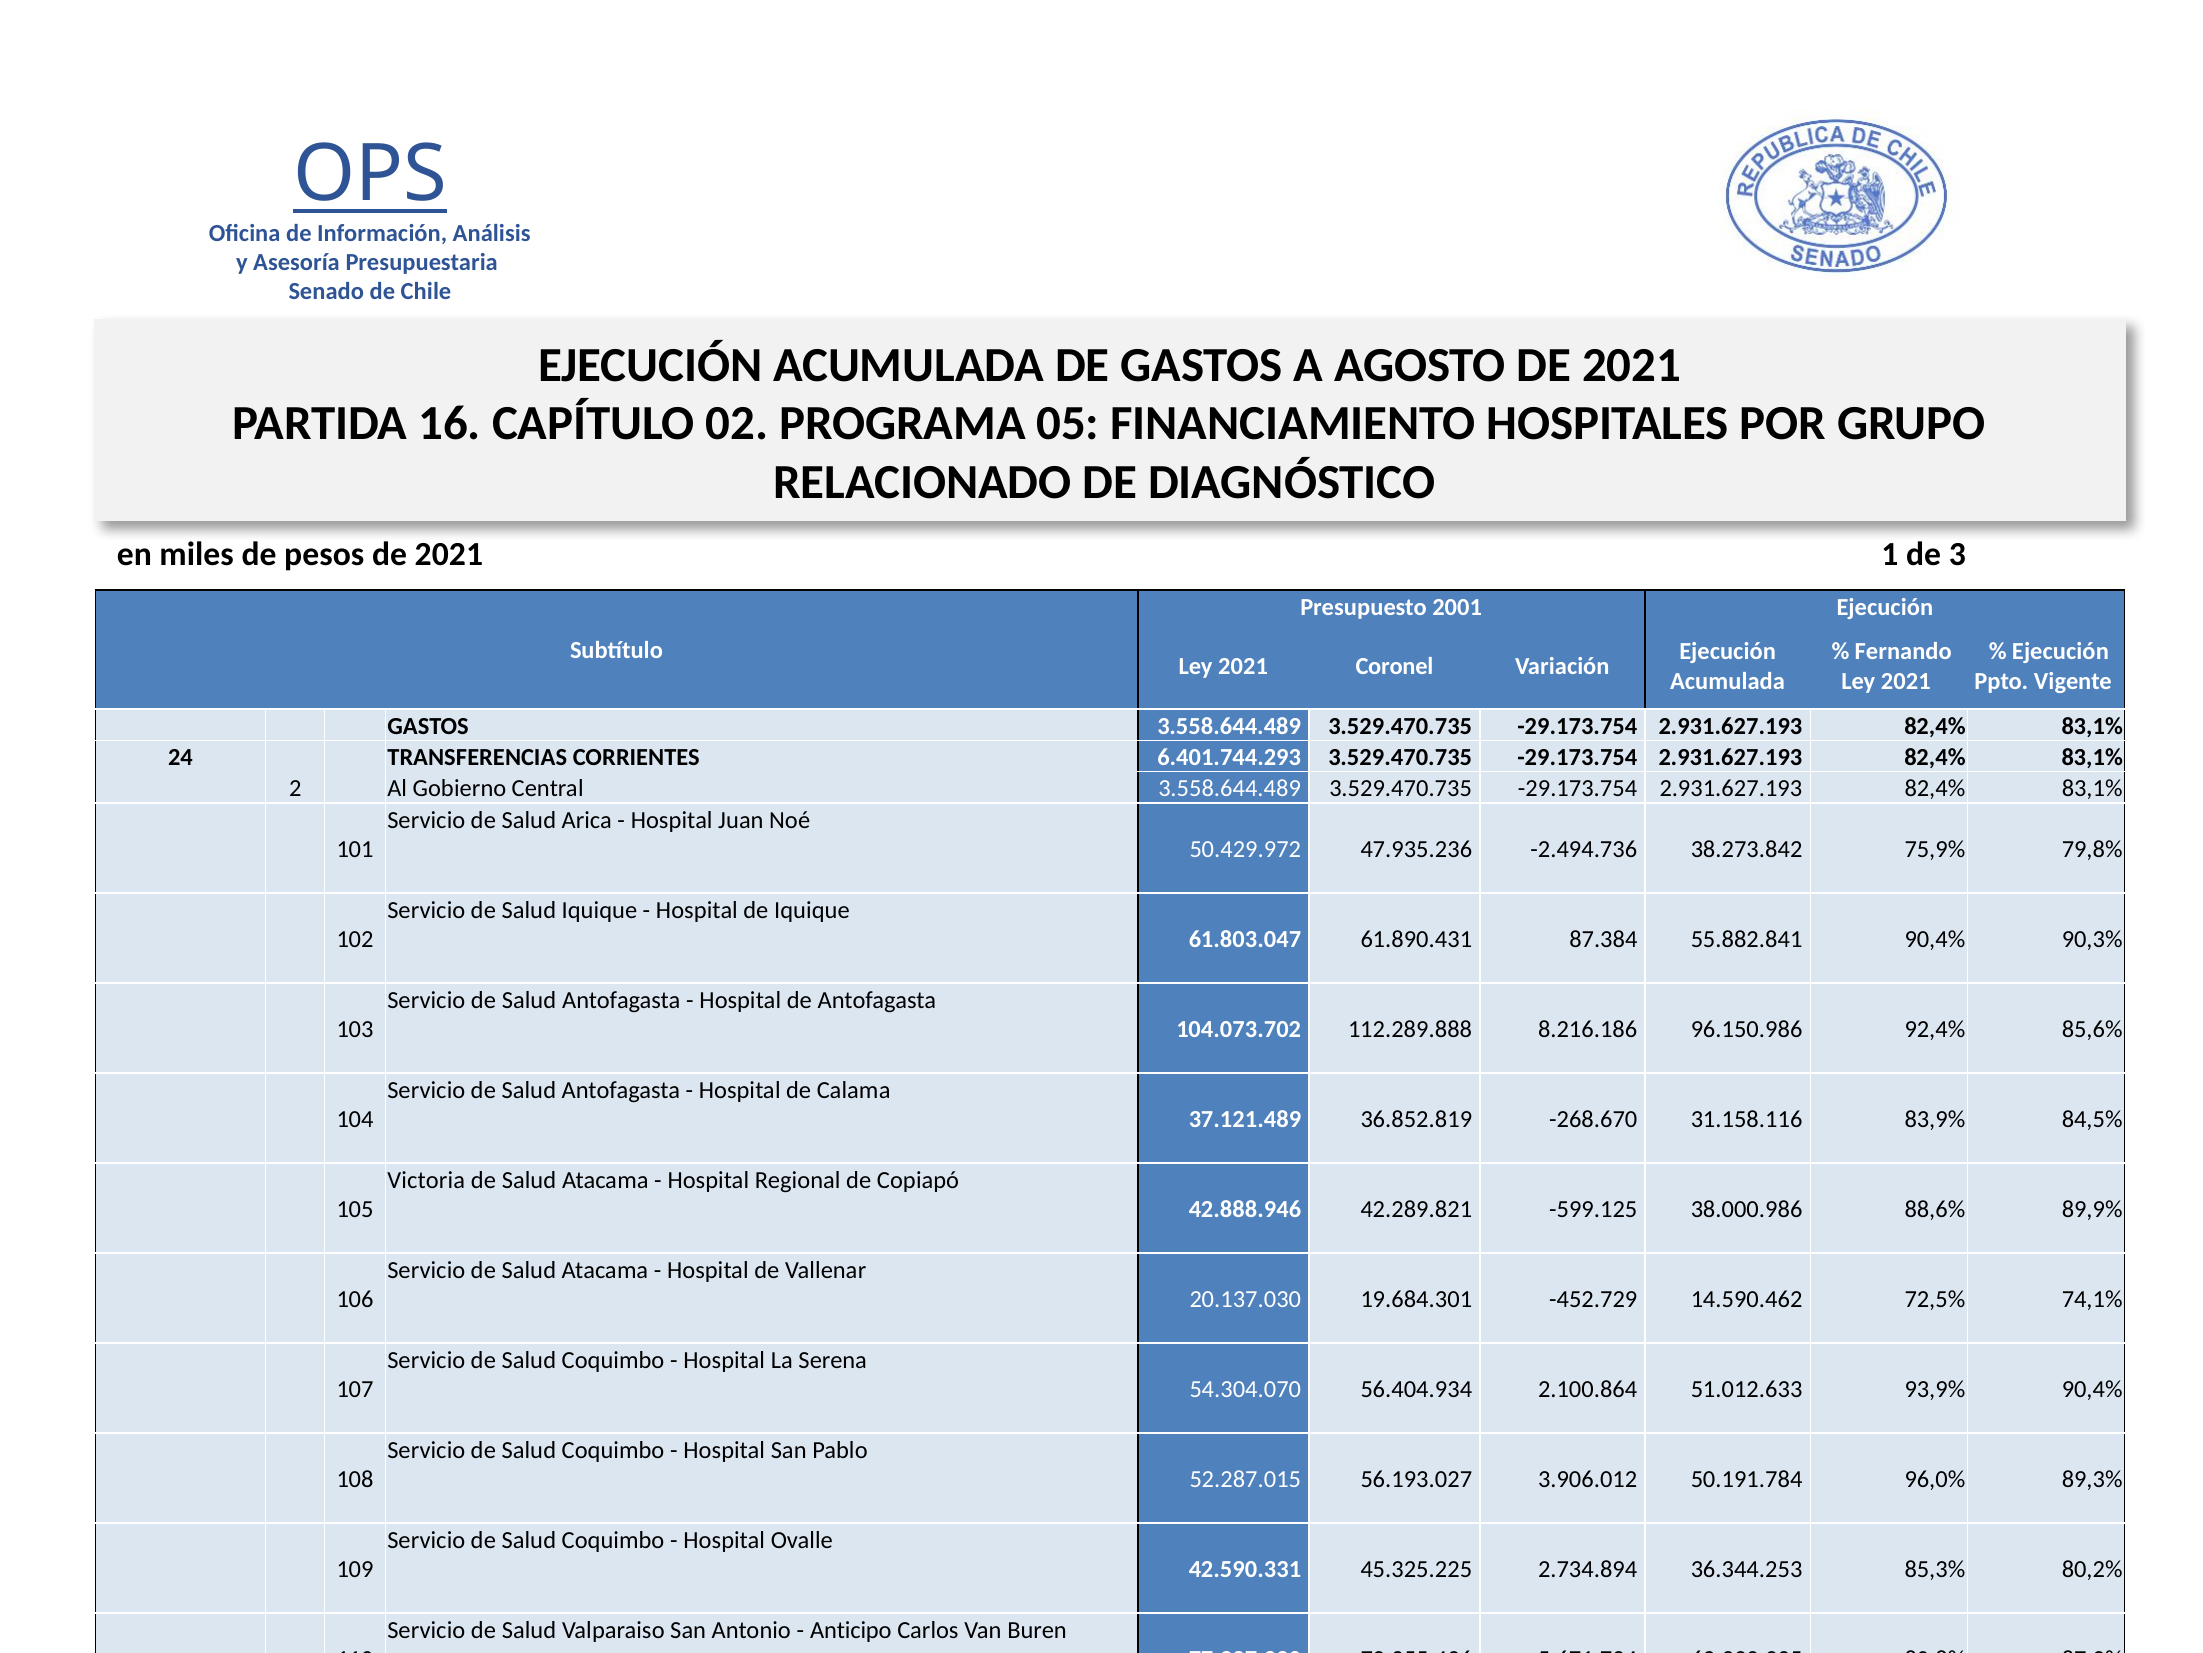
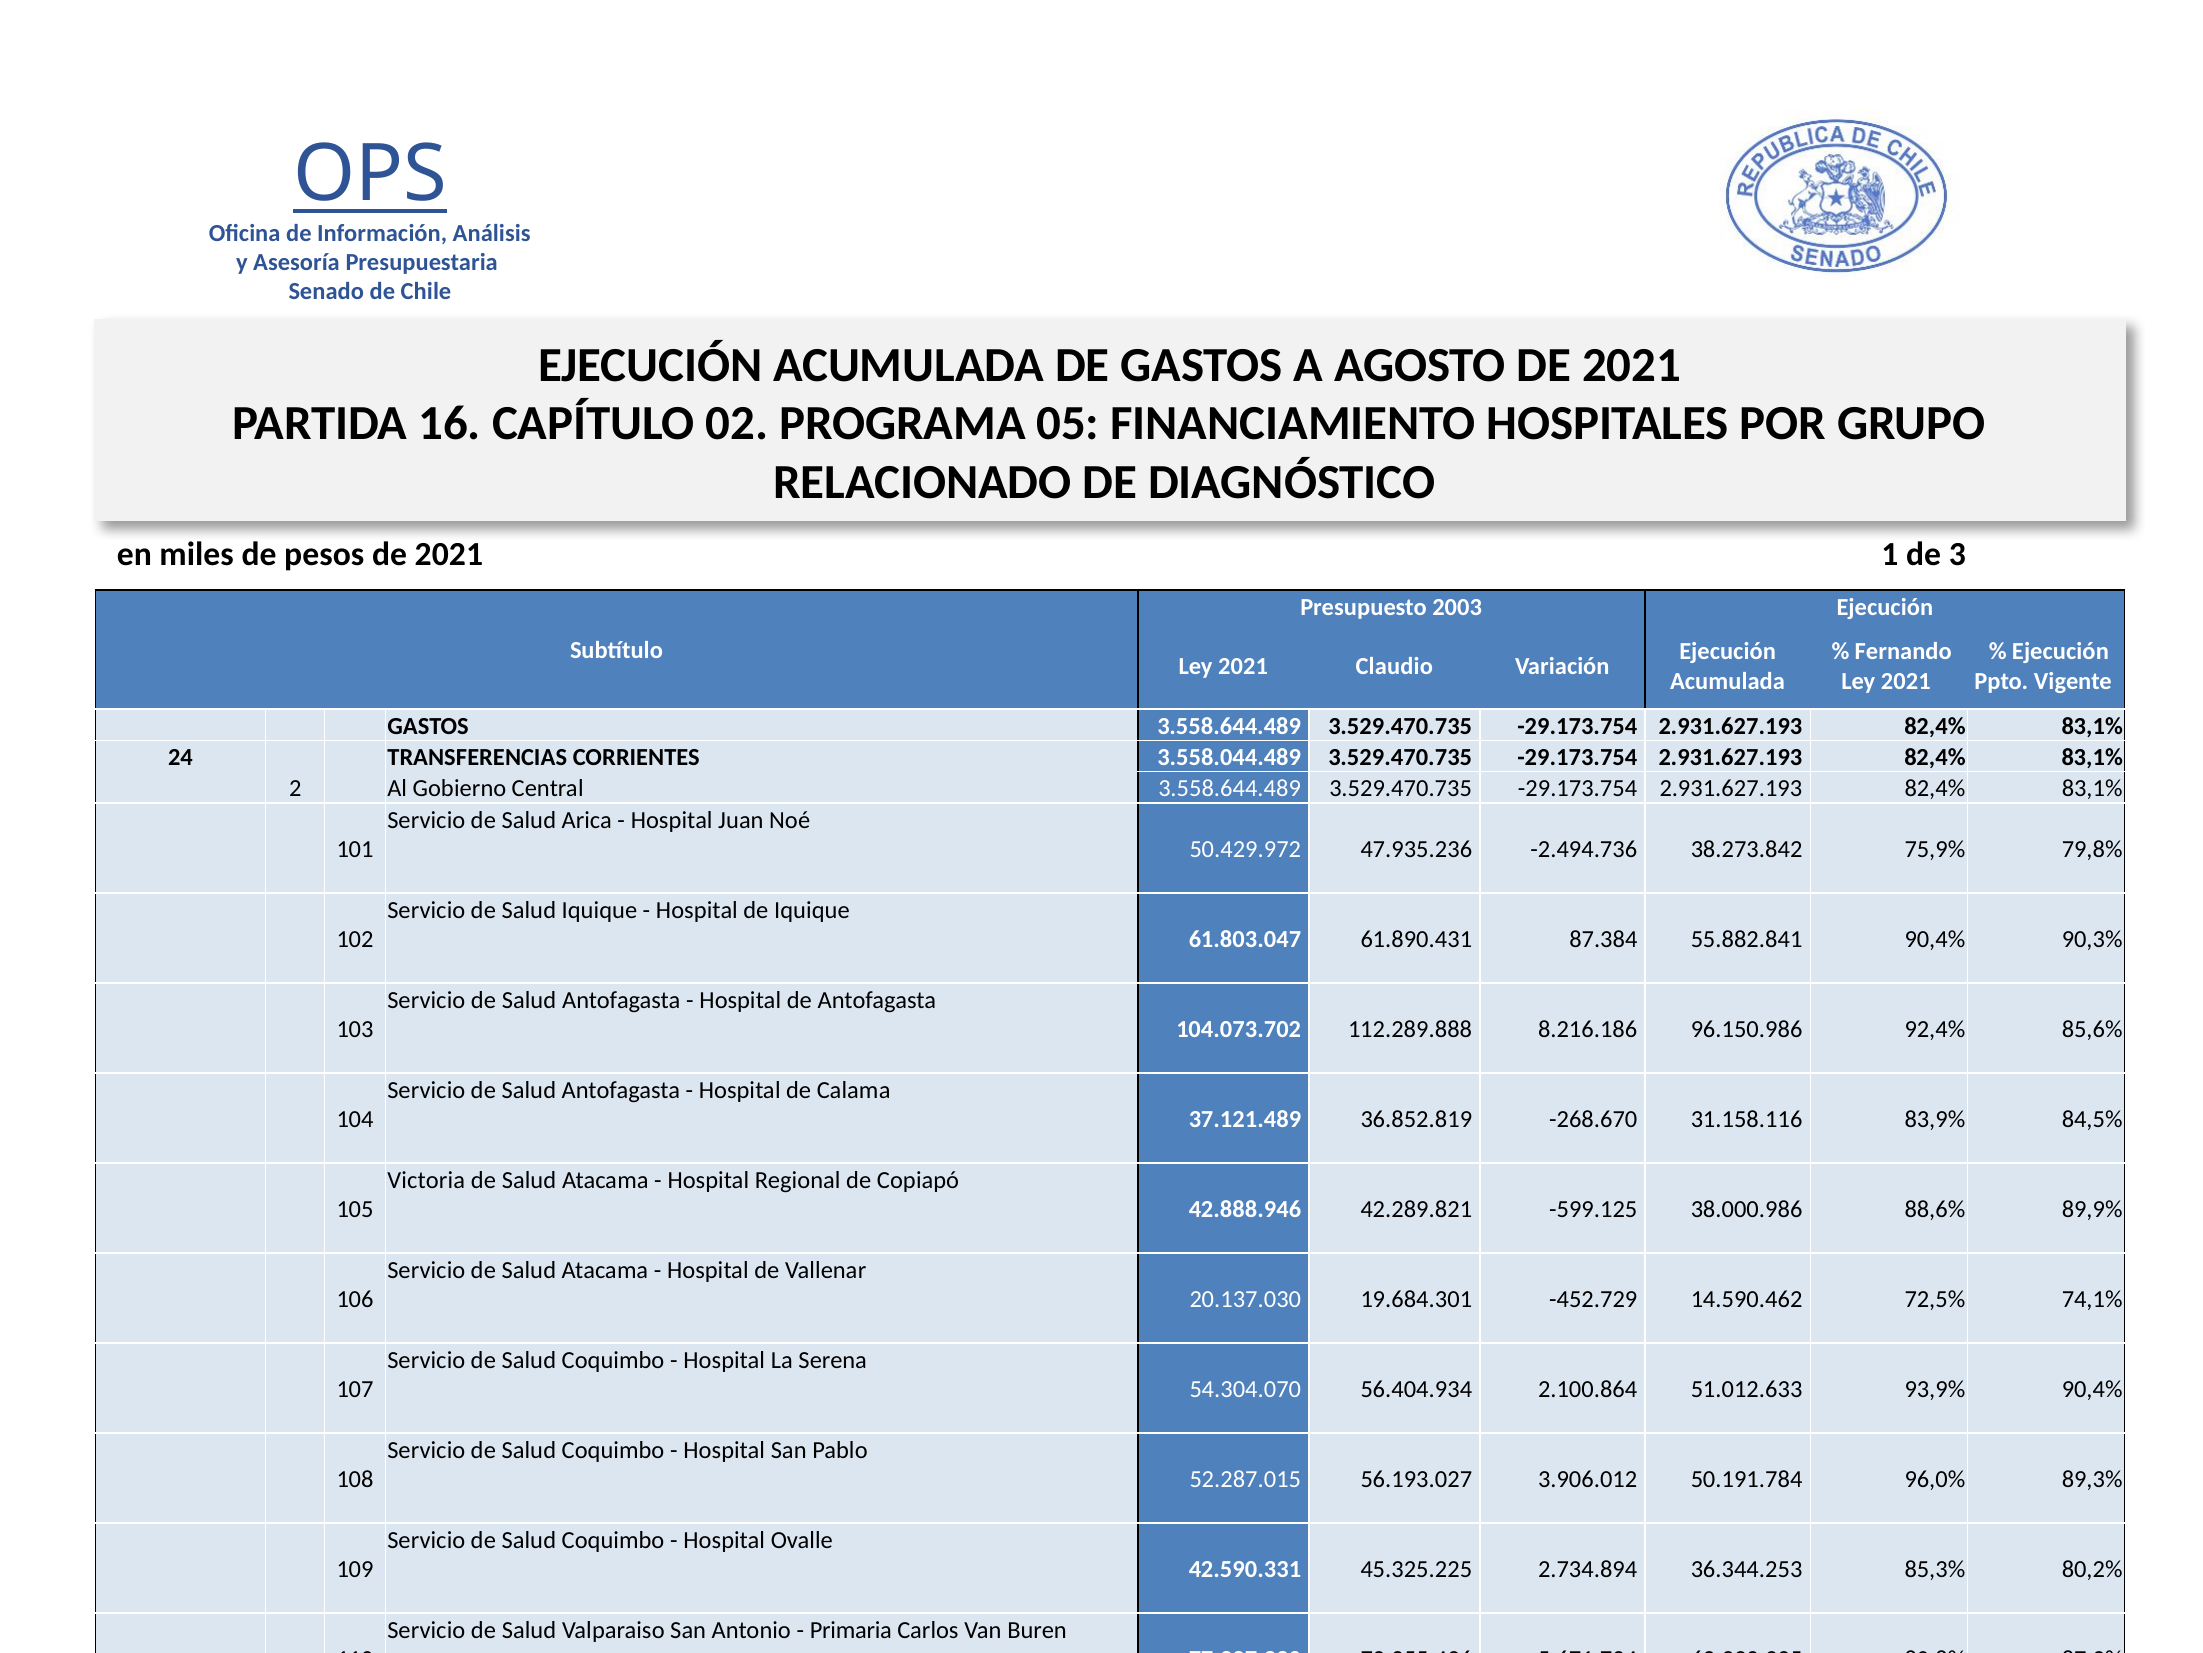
2001: 2001 -> 2003
2021 Coronel: Coronel -> Claudio
6.401.744.293: 6.401.744.293 -> 3.558.044.489
Anticipo: Anticipo -> Primaria
